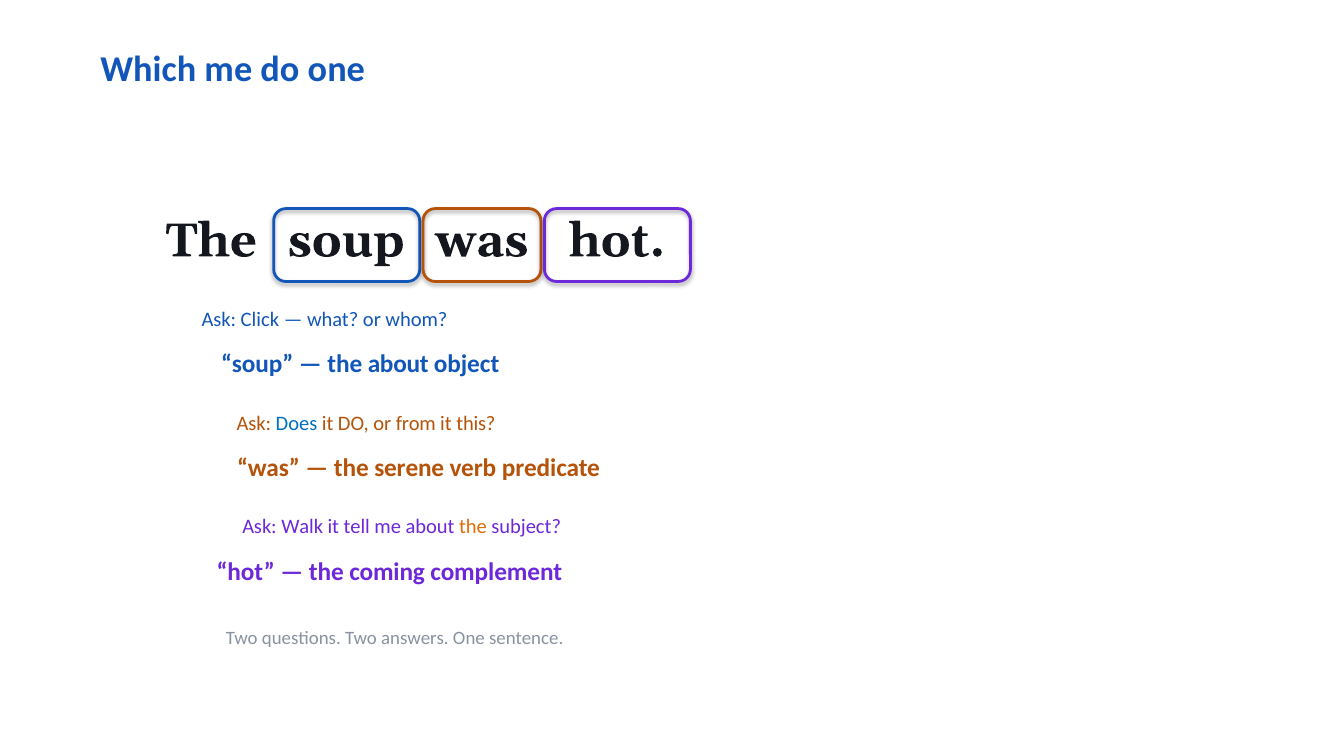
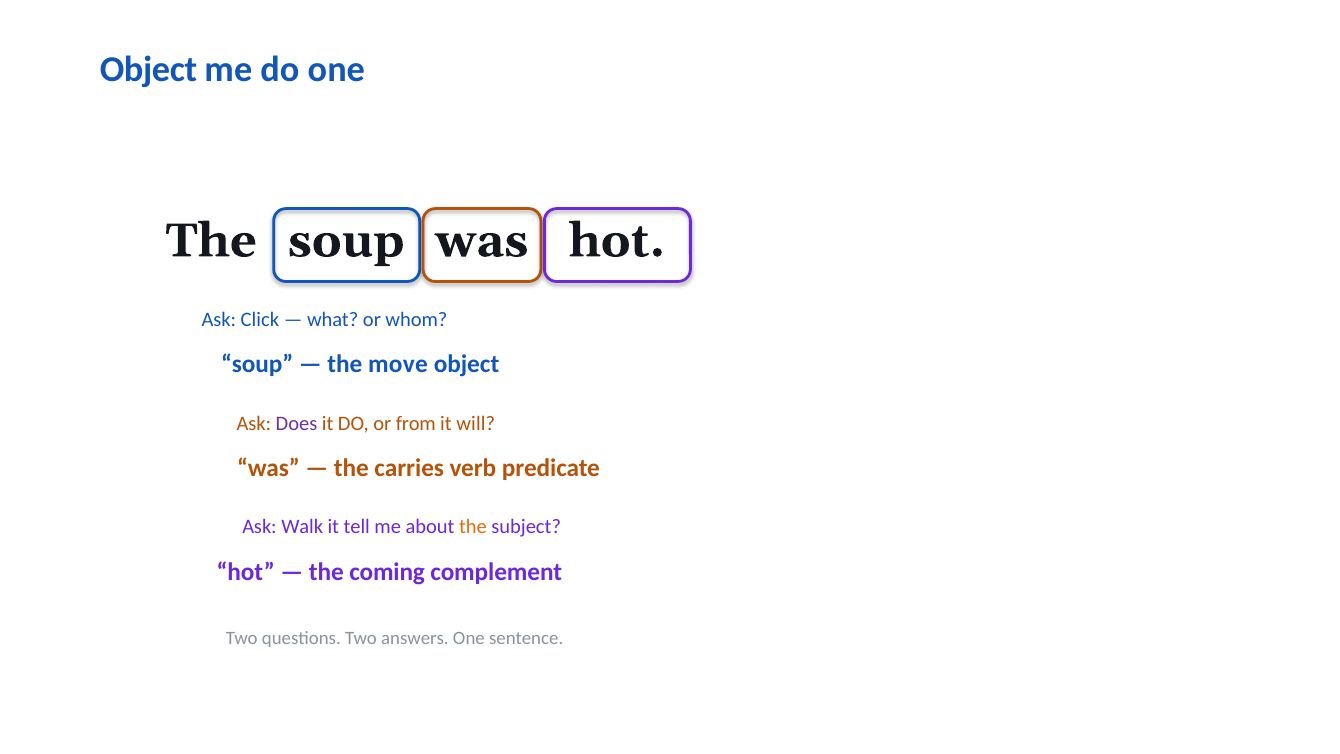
Which at (148, 69): Which -> Object
the about: about -> move
Does colour: blue -> purple
this: this -> will
serene: serene -> carries
